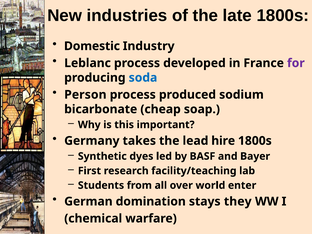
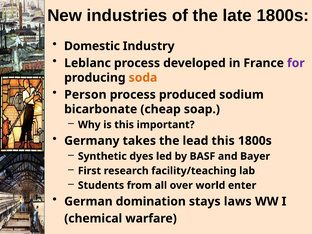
soda colour: blue -> orange
lead hire: hire -> this
they: they -> laws
